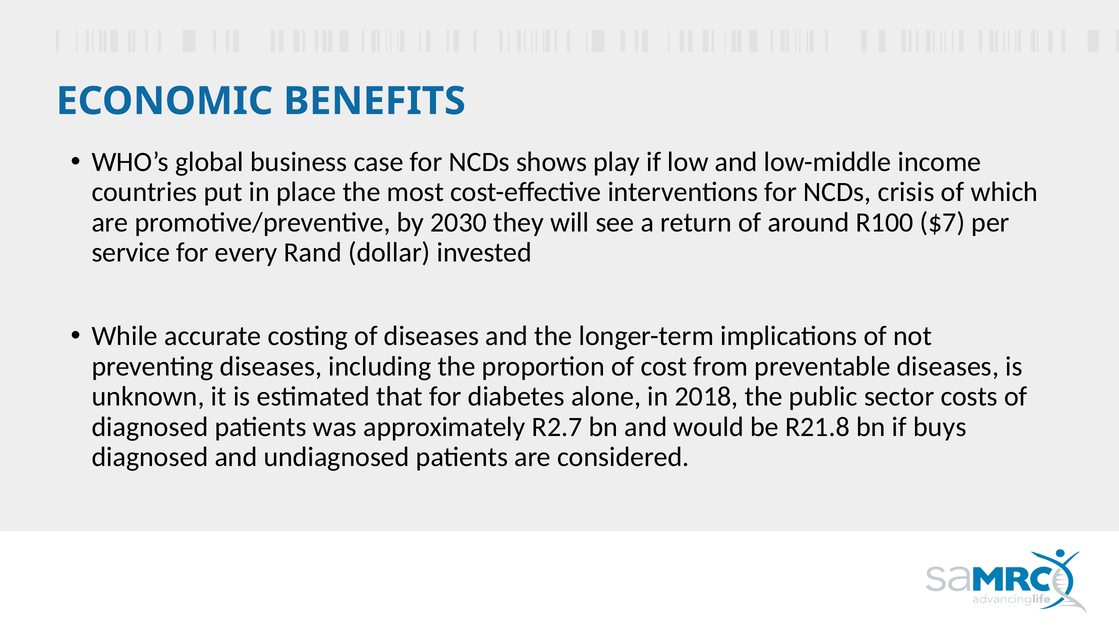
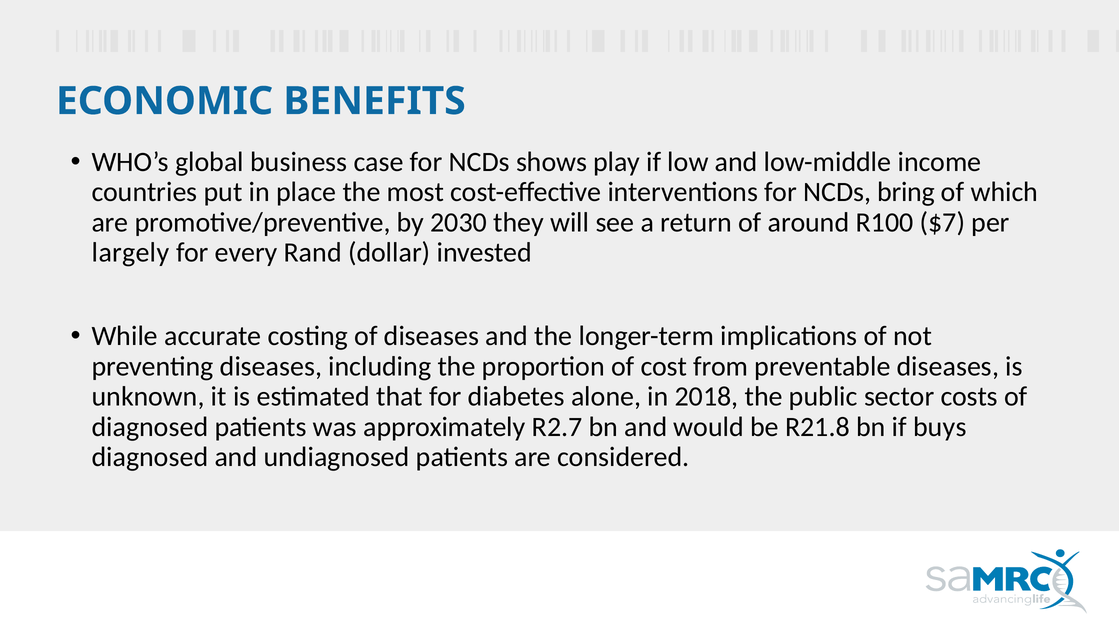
crisis: crisis -> bring
service: service -> largely
